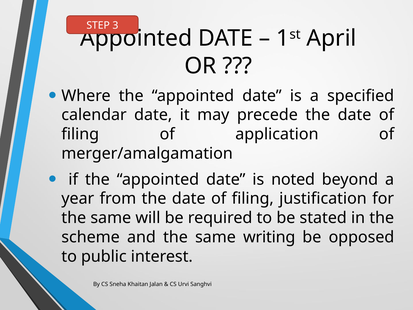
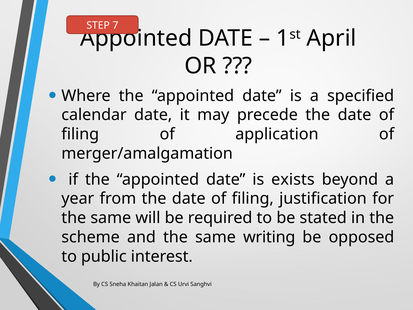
3: 3 -> 7
noted: noted -> exists
